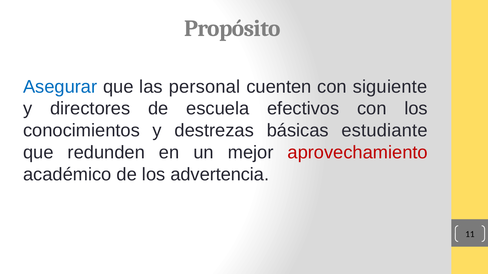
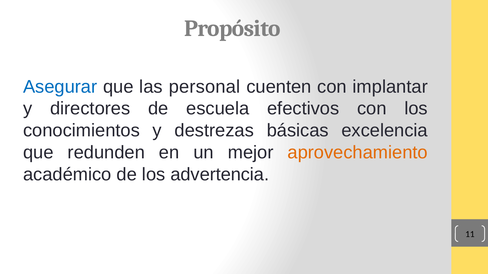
siguiente: siguiente -> implantar
estudiante: estudiante -> excelencia
aprovechamiento colour: red -> orange
